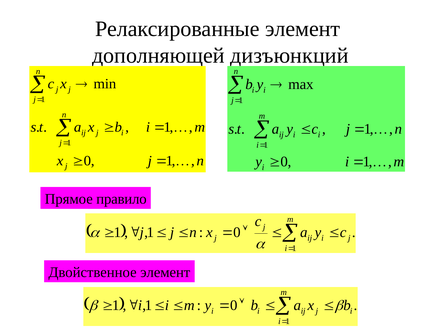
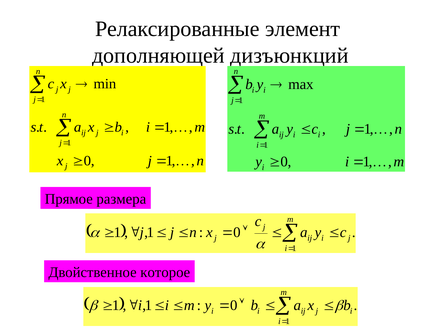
правило: правило -> размера
Двойственное элемент: элемент -> которое
